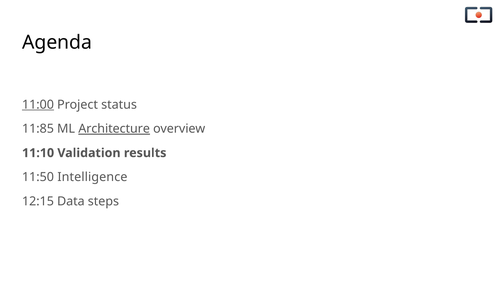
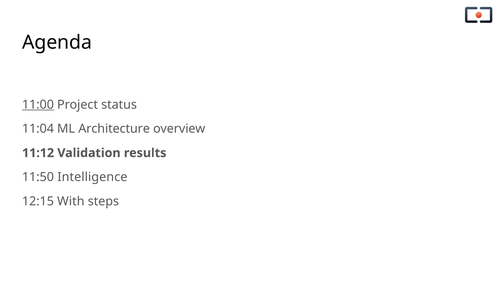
11:85: 11:85 -> 11:04
Architecture underline: present -> none
11:10: 11:10 -> 11:12
Data: Data -> With
